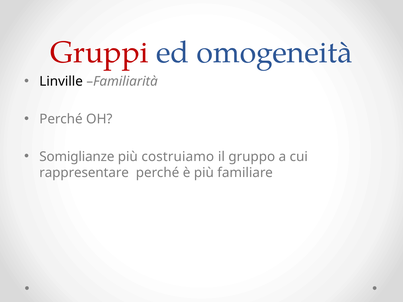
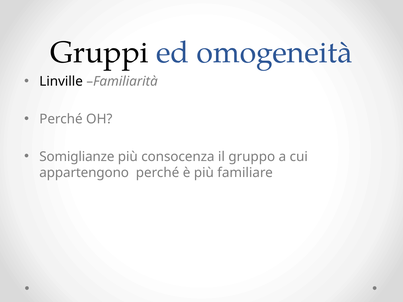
Gruppi colour: red -> black
costruiamo: costruiamo -> consocenza
rappresentare: rappresentare -> appartengono
